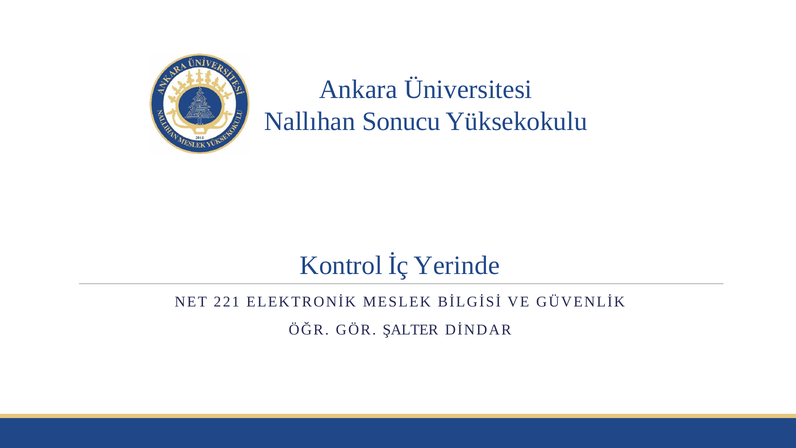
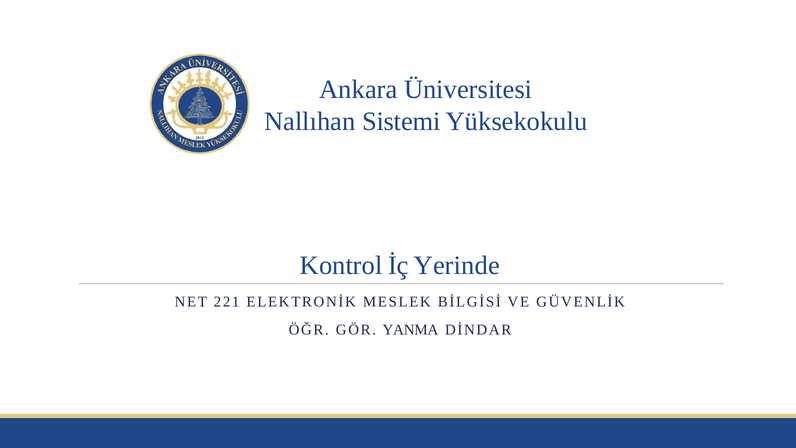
Sonucu: Sonucu -> Sistemi
ŞALTER: ŞALTER -> YANMA
